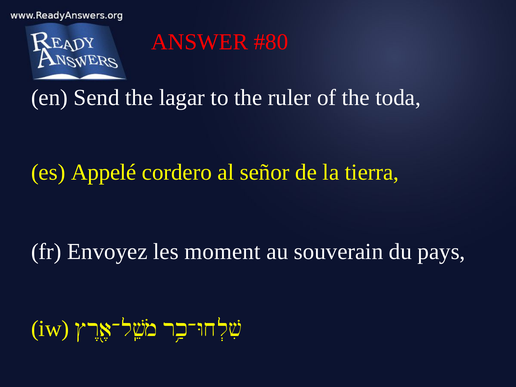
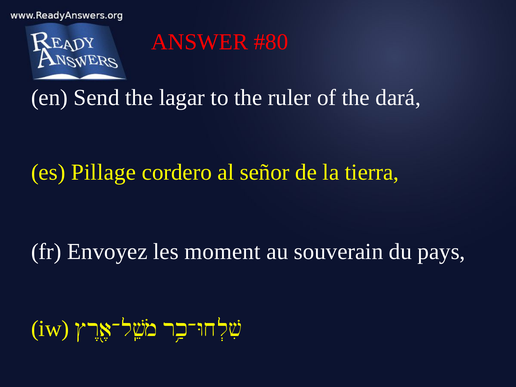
toda: toda -> dará
Appelé: Appelé -> Pillage
